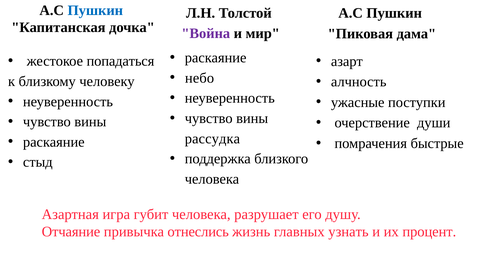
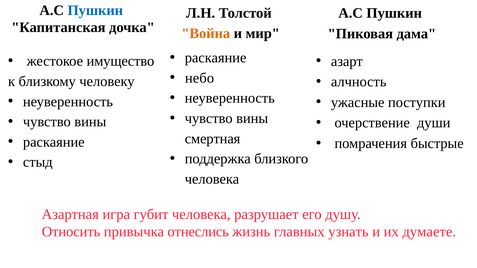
Война colour: purple -> orange
попадаться: попадаться -> имущество
рассудка: рассудка -> смертная
Отчаяние: Отчаяние -> Относить
процент: процент -> думаете
